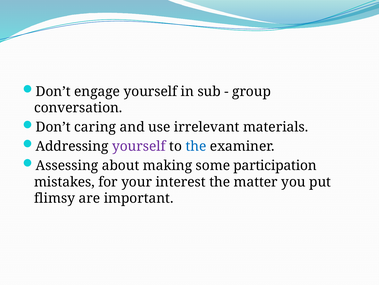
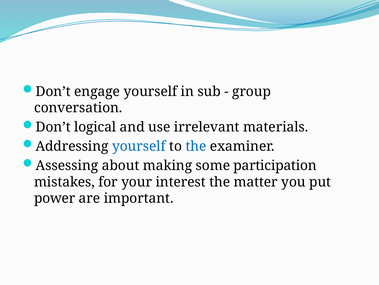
caring: caring -> logical
yourself at (139, 146) colour: purple -> blue
flimsy: flimsy -> power
